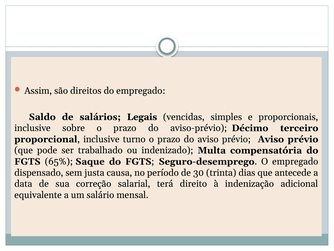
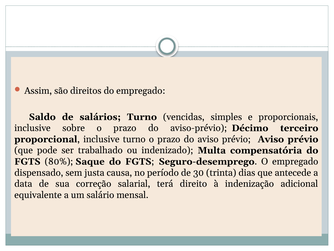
salários Legais: Legais -> Turno
65%: 65% -> 80%
